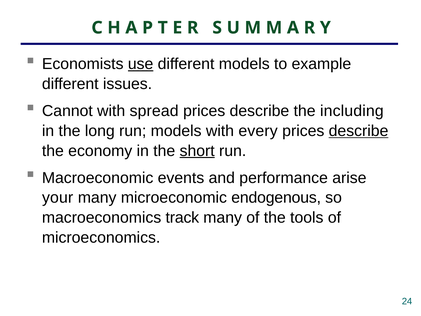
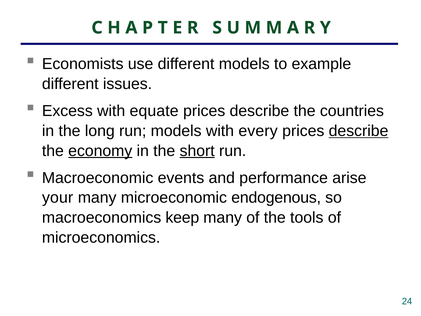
use underline: present -> none
Cannot: Cannot -> Excess
spread: spread -> equate
including: including -> countries
economy underline: none -> present
track: track -> keep
